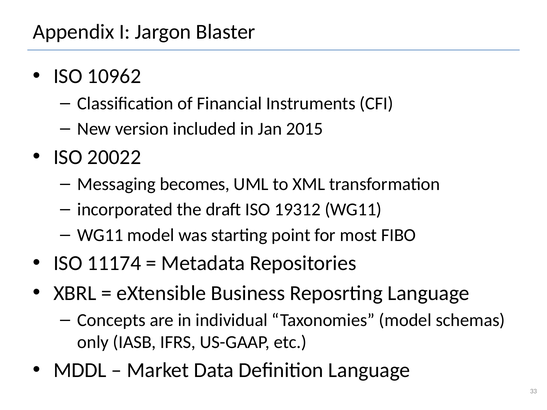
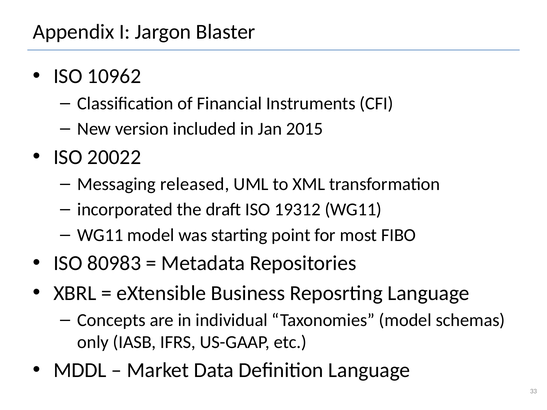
becomes: becomes -> released
11174: 11174 -> 80983
